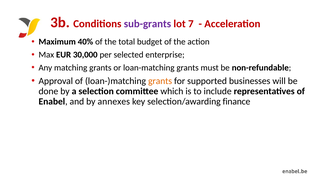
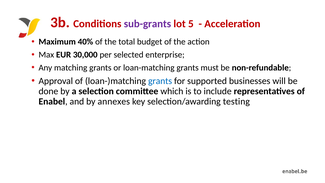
7: 7 -> 5
grants at (160, 81) colour: orange -> blue
finance: finance -> testing
